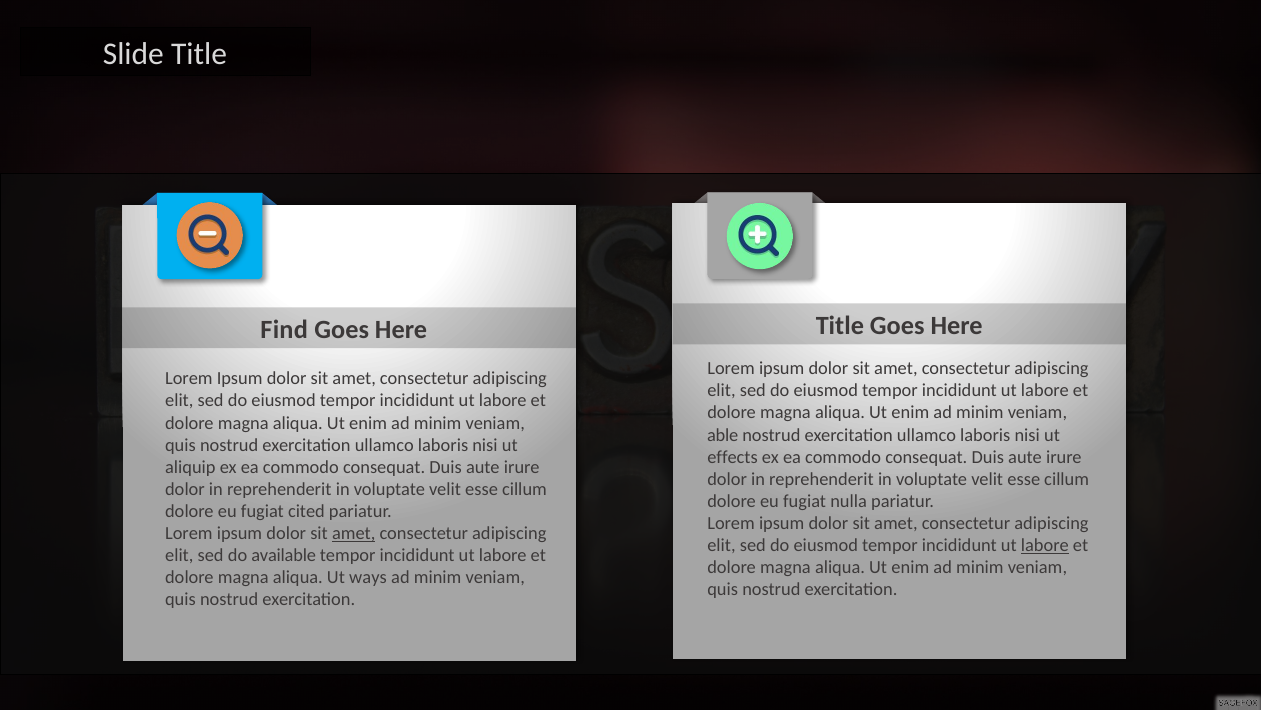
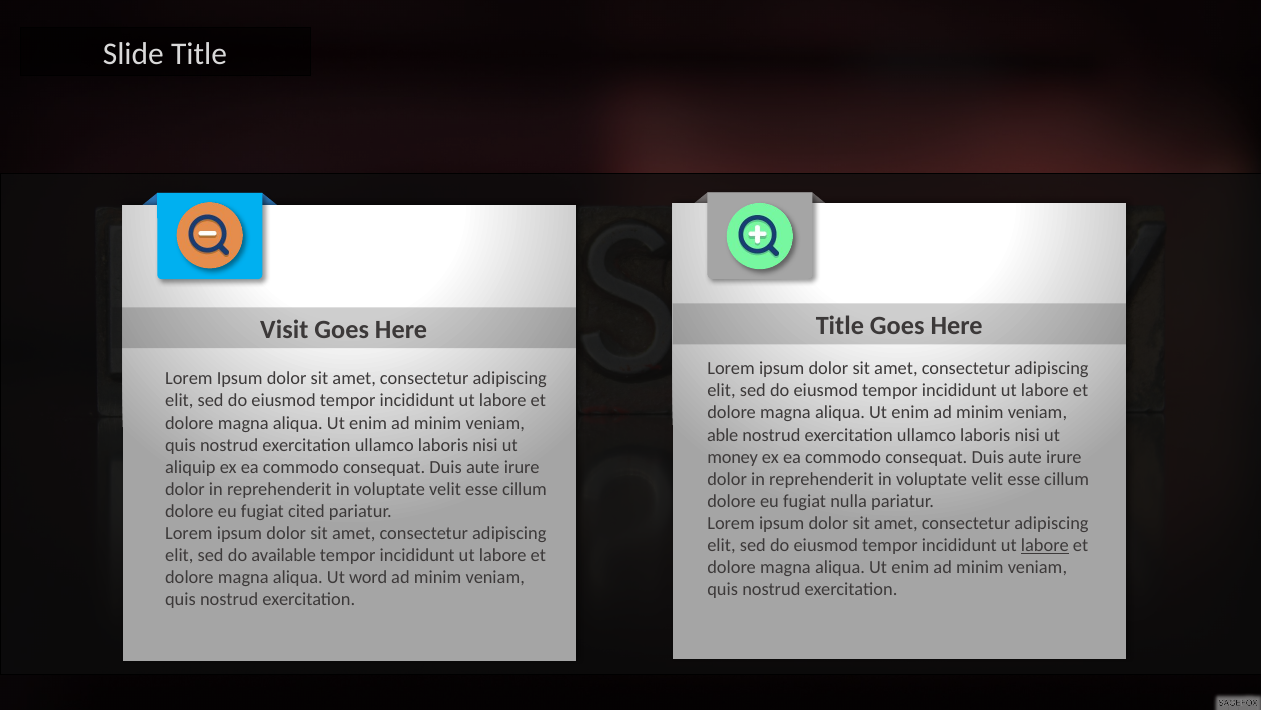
Find: Find -> Visit
effects: effects -> money
amet at (354, 533) underline: present -> none
ways: ways -> word
